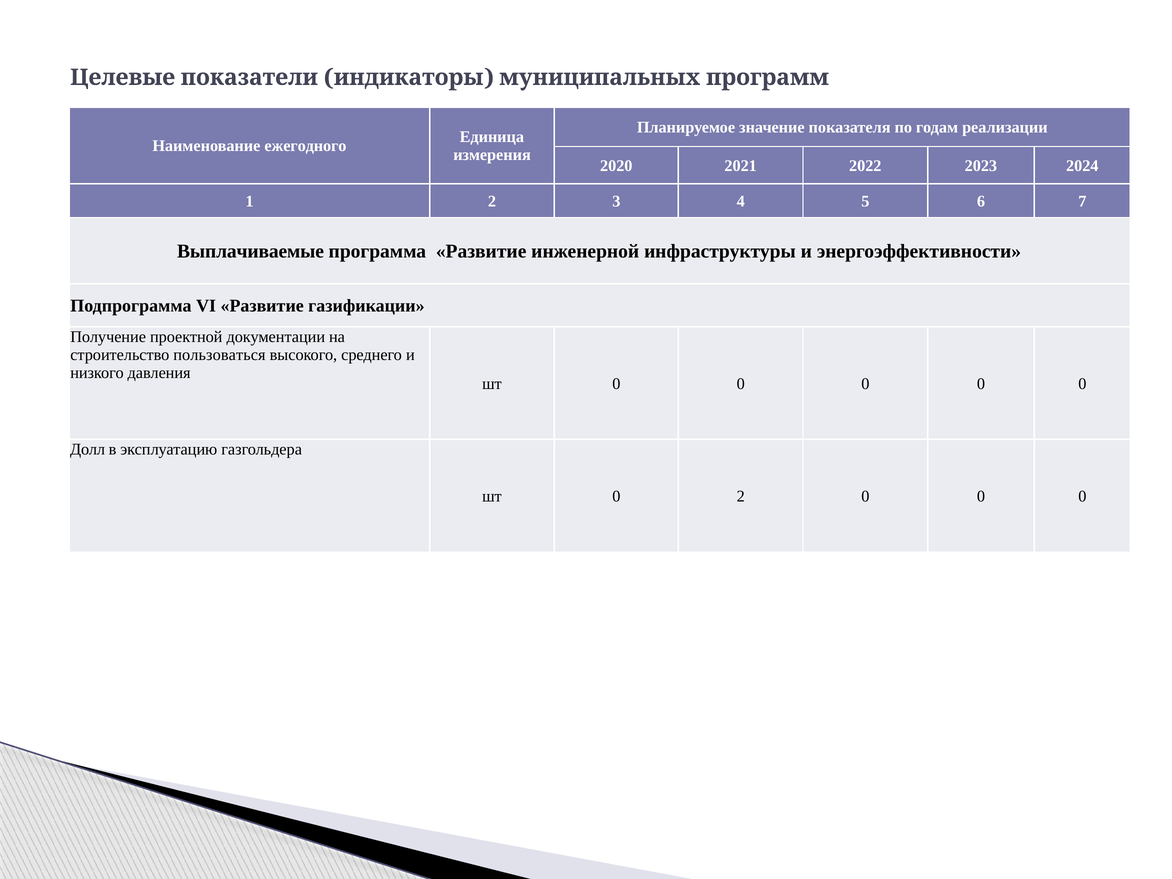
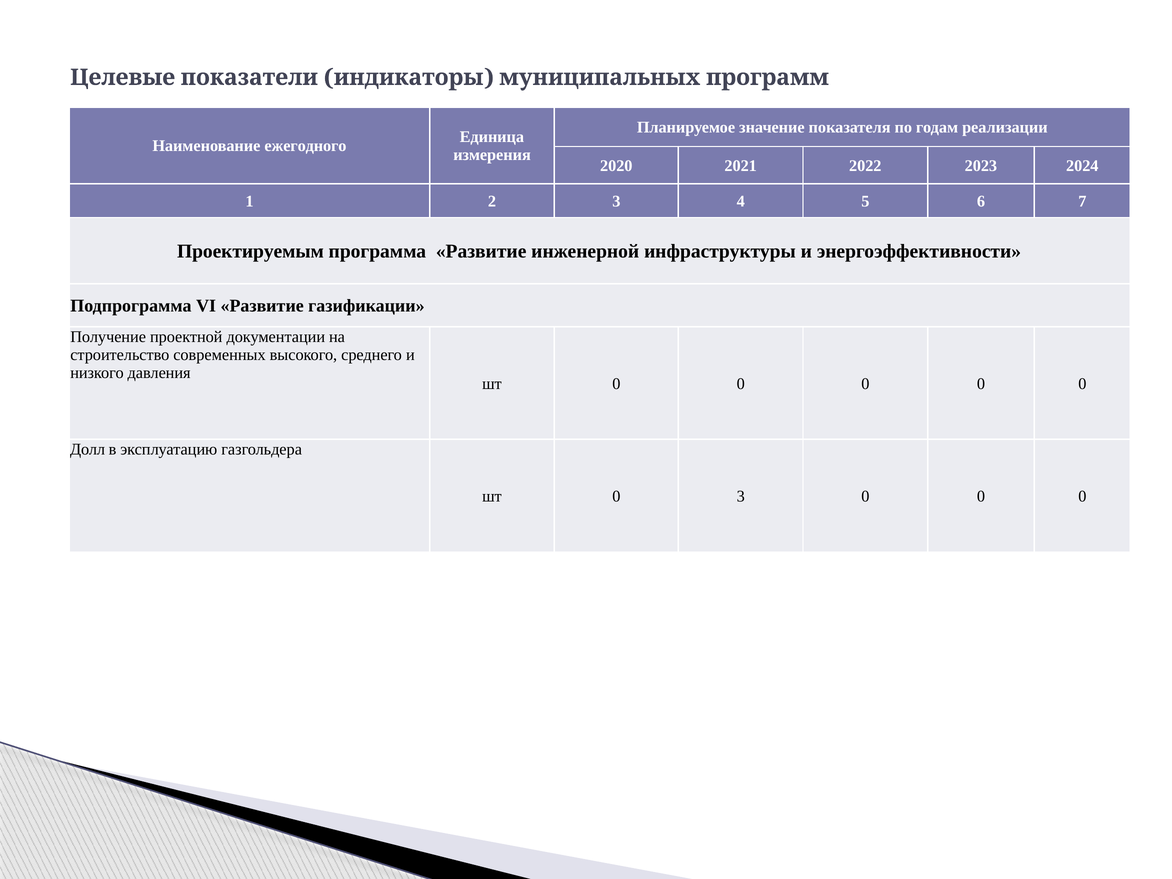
Выплачиваемые: Выплачиваемые -> Проектируемым
пользоваться: пользоваться -> современных
0 2: 2 -> 3
